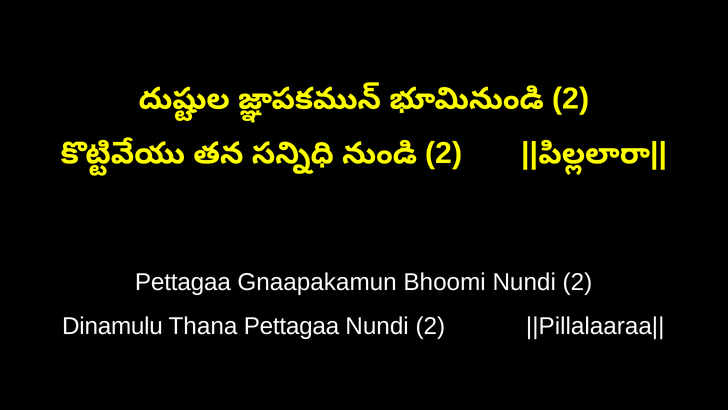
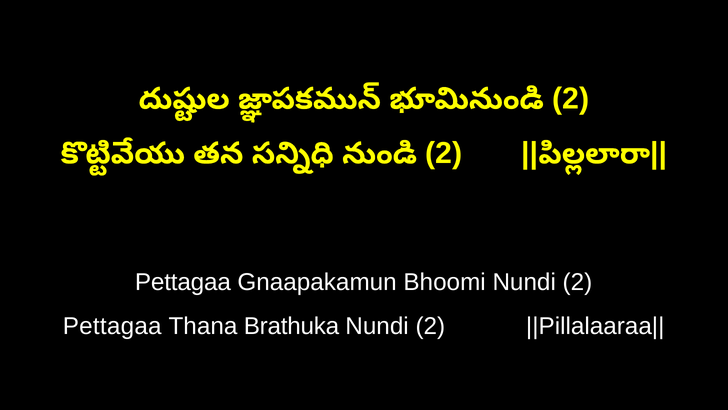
Dinamulu at (112, 326): Dinamulu -> Pettagaa
Thana Pettagaa: Pettagaa -> Brathuka
